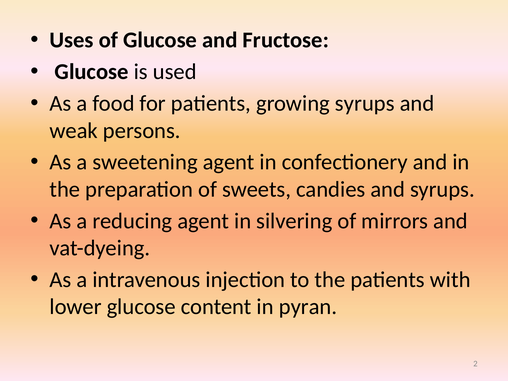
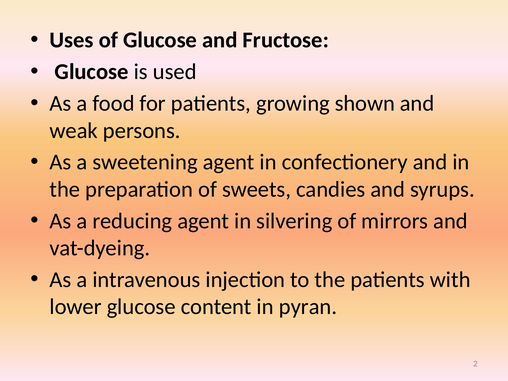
growing syrups: syrups -> shown
